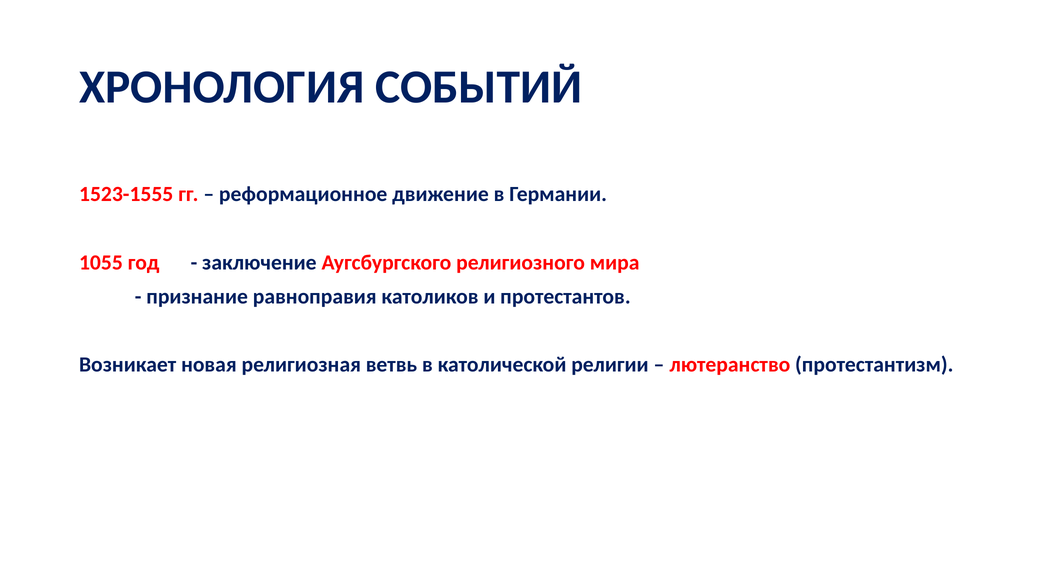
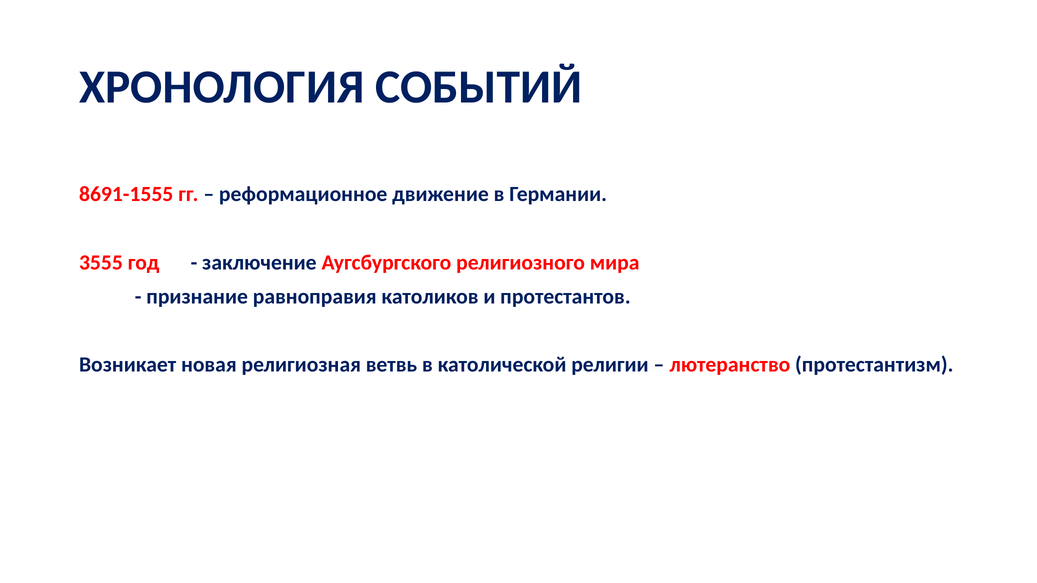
1523-1555: 1523-1555 -> 8691-1555
1055: 1055 -> 3555
